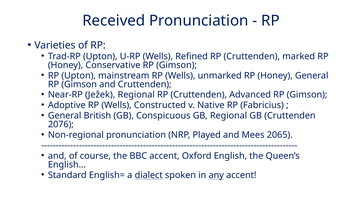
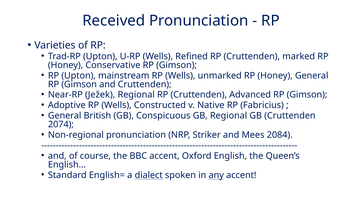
2076: 2076 -> 2074
Played: Played -> Striker
2065: 2065 -> 2084
